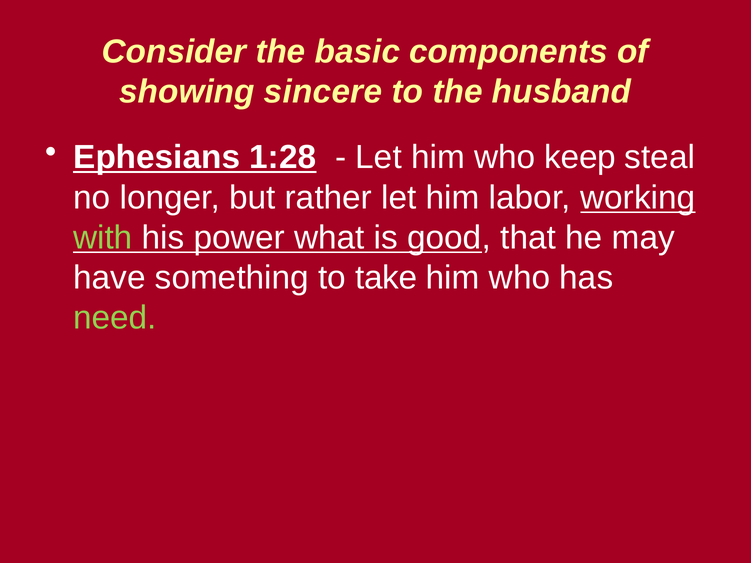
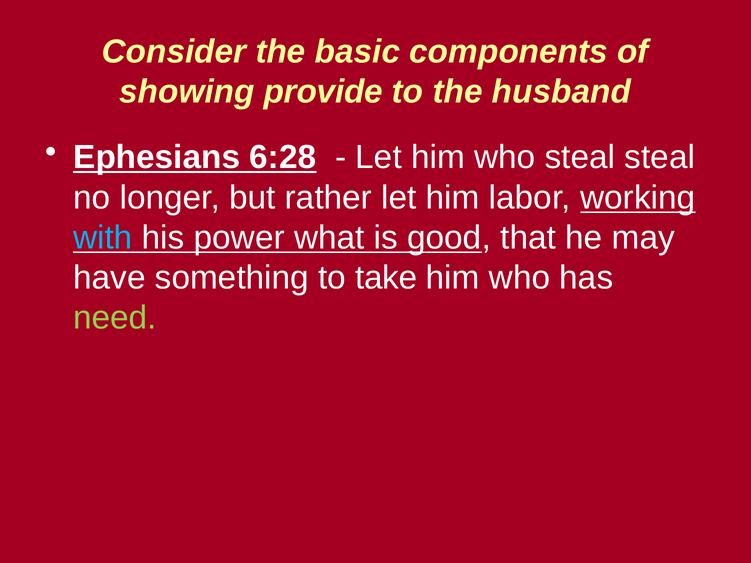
sincere: sincere -> provide
1:28: 1:28 -> 6:28
who keep: keep -> steal
with colour: light green -> light blue
